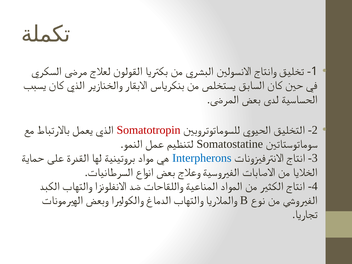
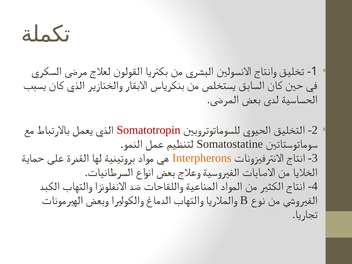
Interpherons colour: blue -> orange
